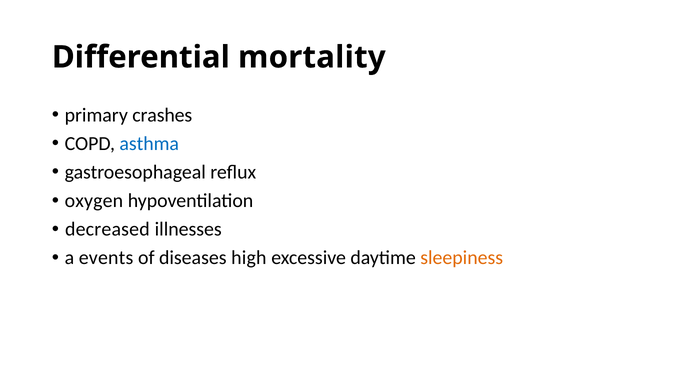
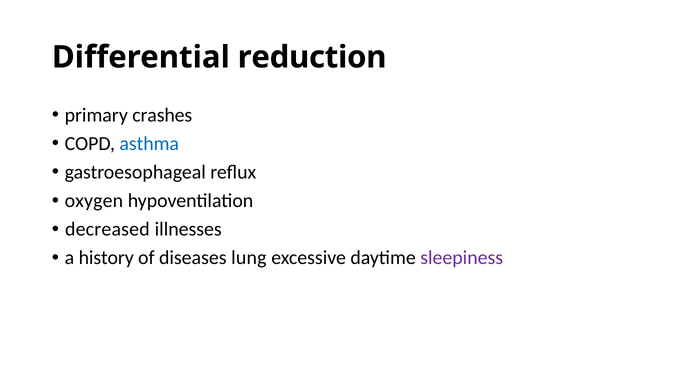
mortality: mortality -> reduction
events: events -> history
high: high -> lung
sleepiness colour: orange -> purple
